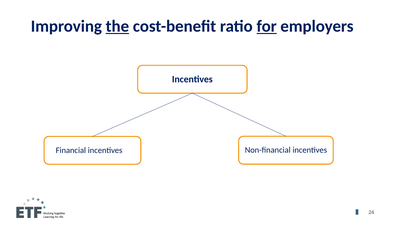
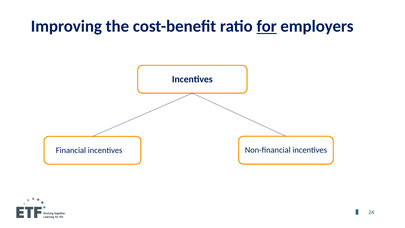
the underline: present -> none
